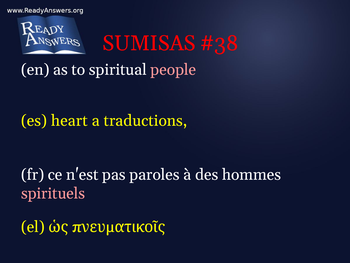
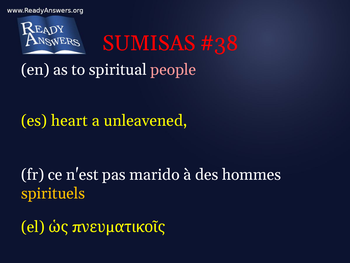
traductions: traductions -> unleavened
paroles: paroles -> marido
spirituels colour: pink -> yellow
